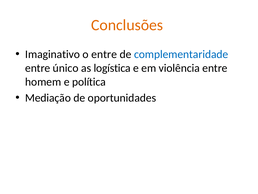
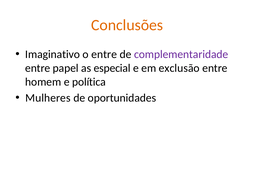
complementaridade colour: blue -> purple
único: único -> papel
logística: logística -> especial
violência: violência -> exclusão
Mediação: Mediação -> Mulheres
